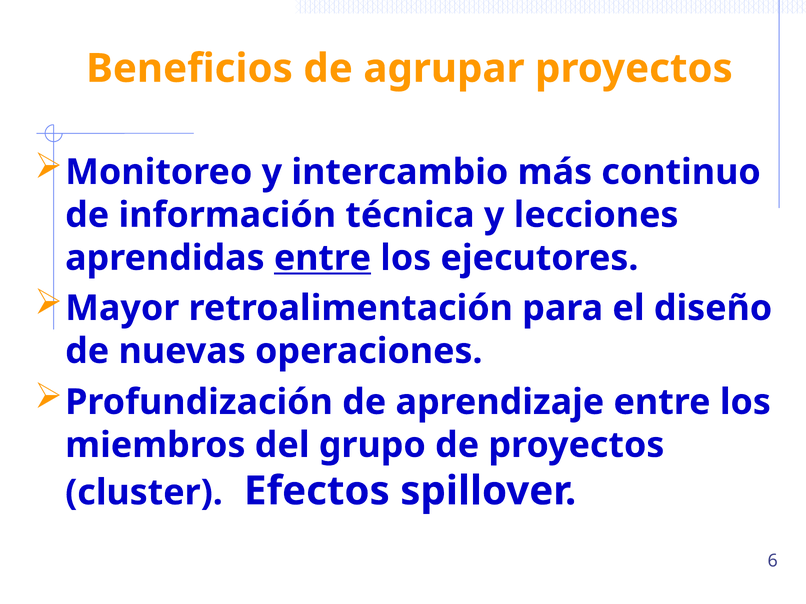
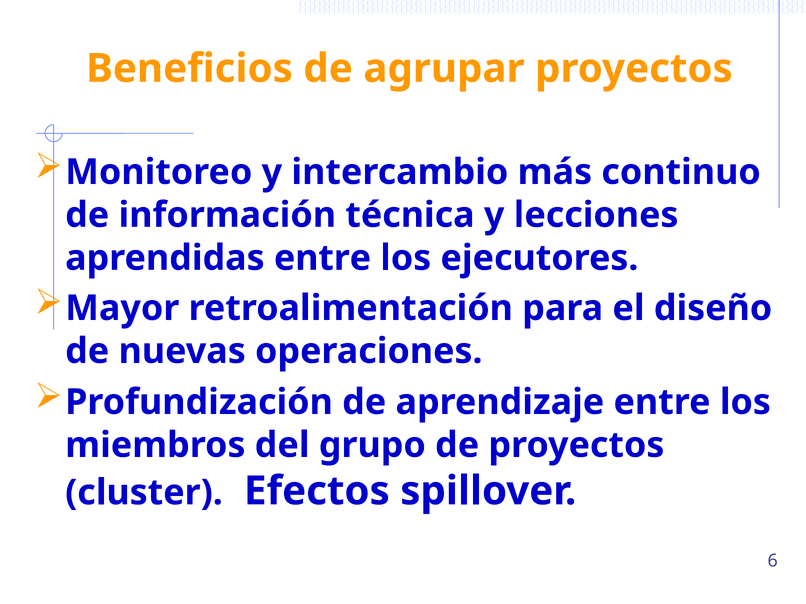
entre at (322, 258) underline: present -> none
